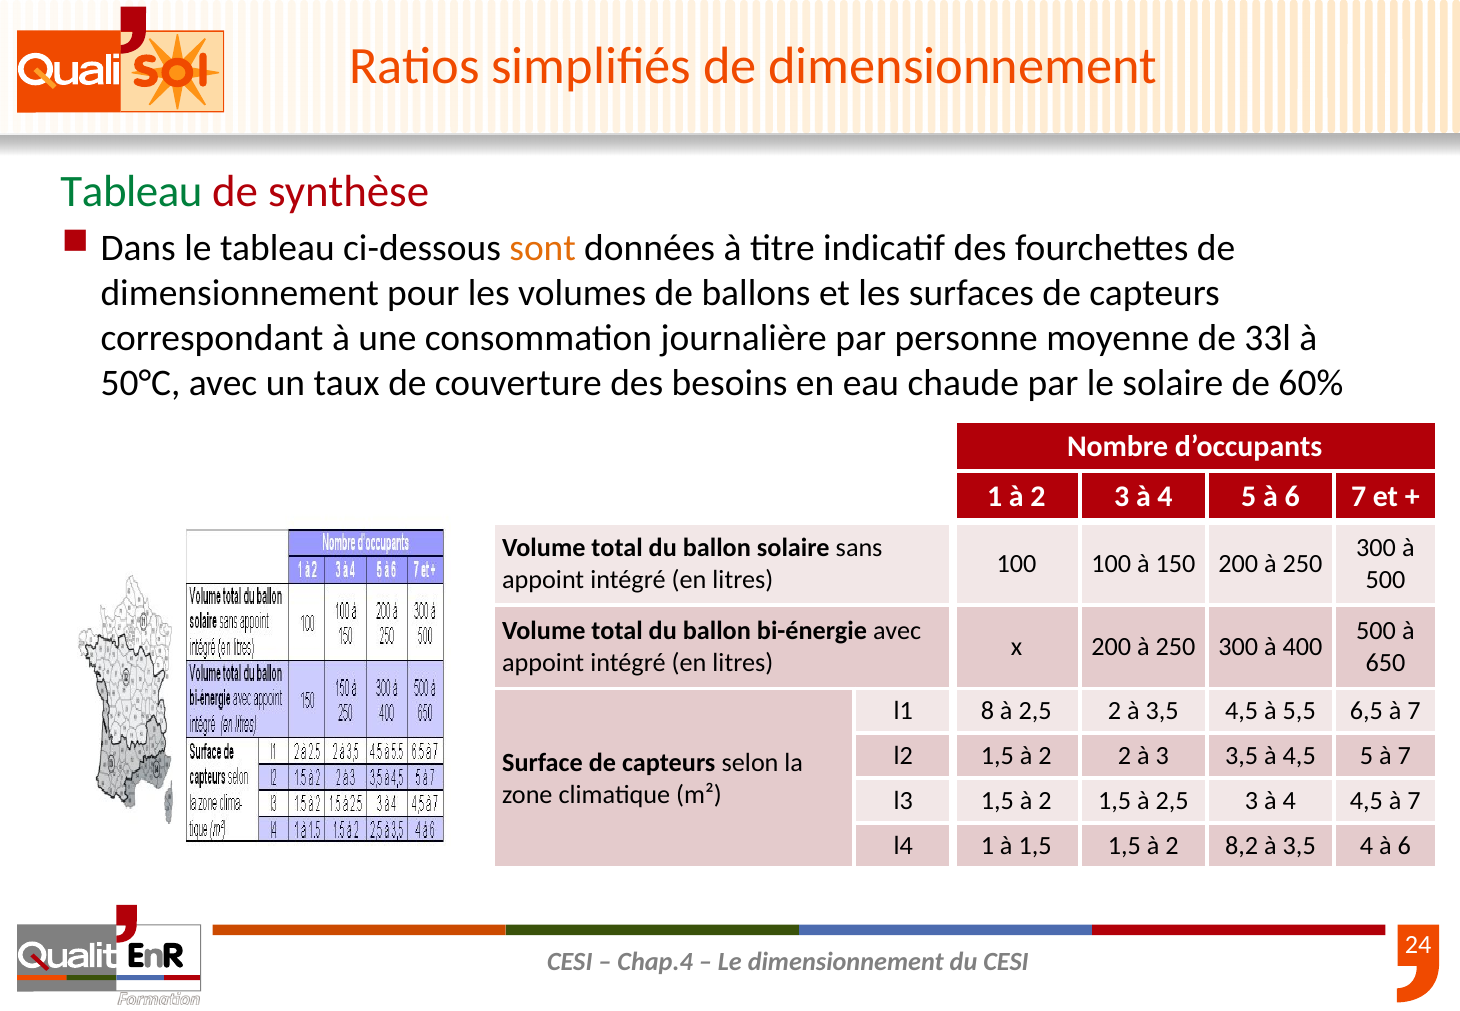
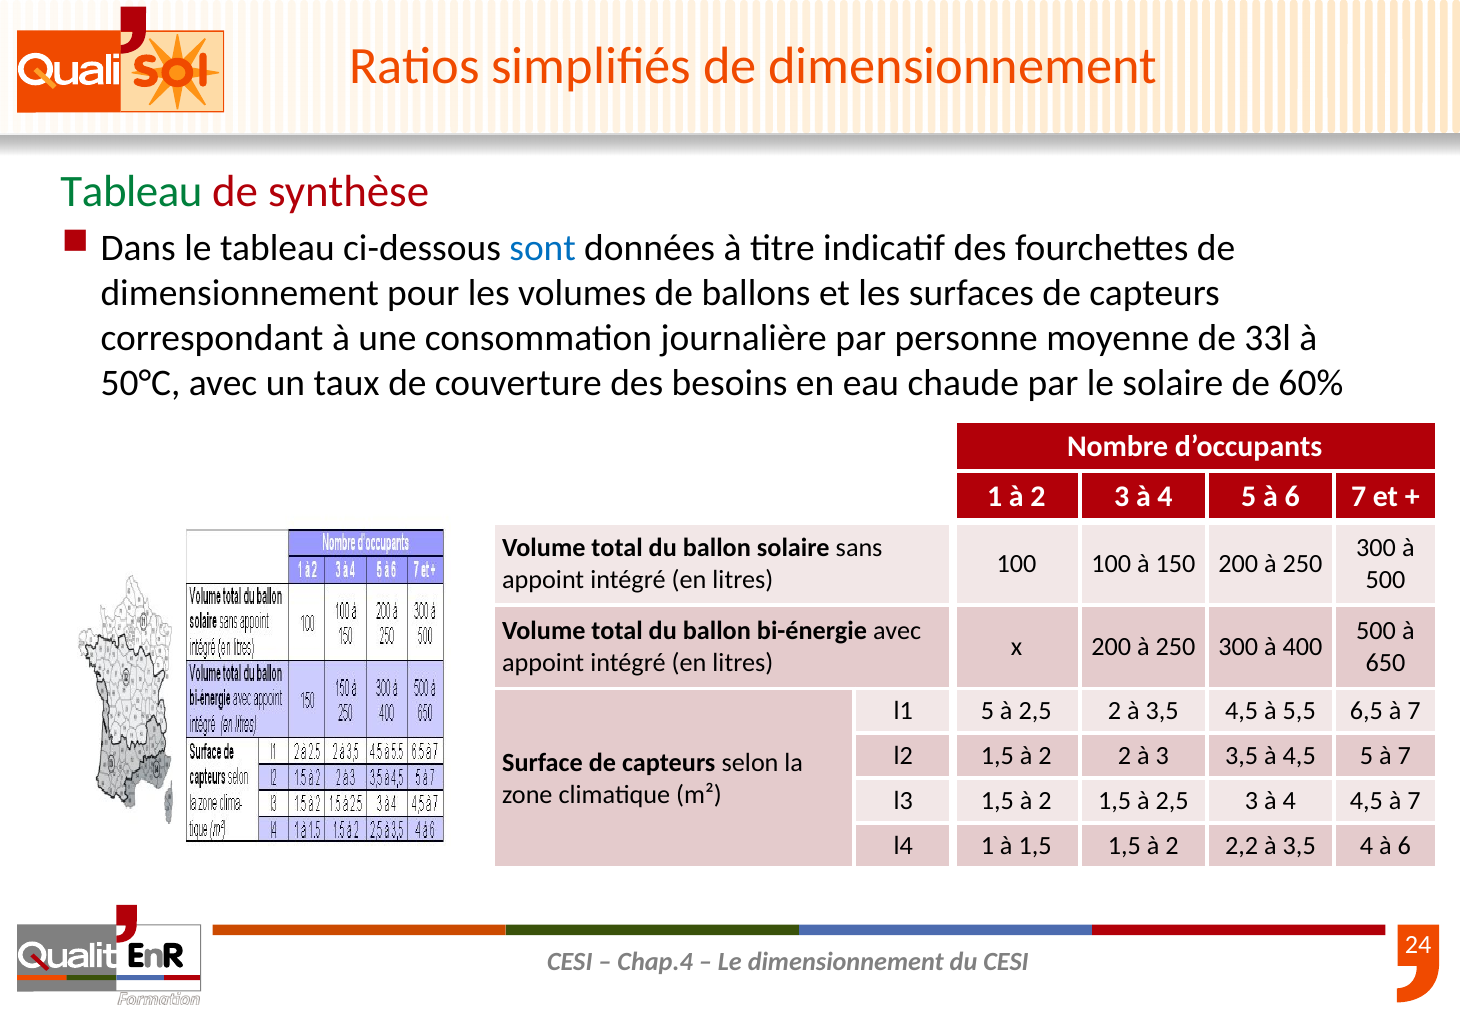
sont colour: orange -> blue
l1 8: 8 -> 5
8,2: 8,2 -> 2,2
